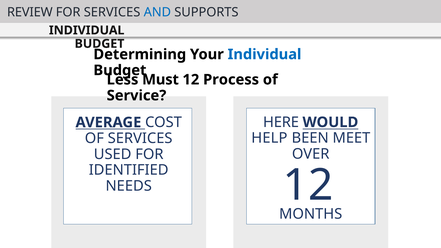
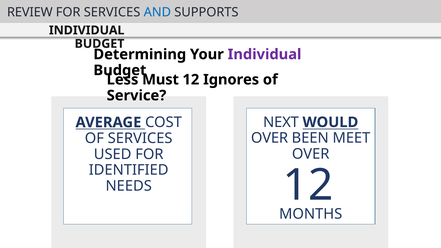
Individual at (265, 54) colour: blue -> purple
Process: Process -> Ignores
HERE: HERE -> NEXT
HELP at (269, 138): HELP -> OVER
